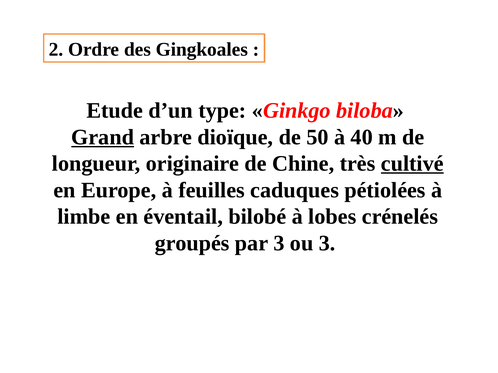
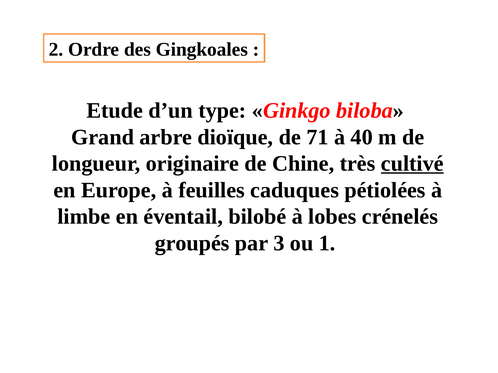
Grand underline: present -> none
50: 50 -> 71
ou 3: 3 -> 1
